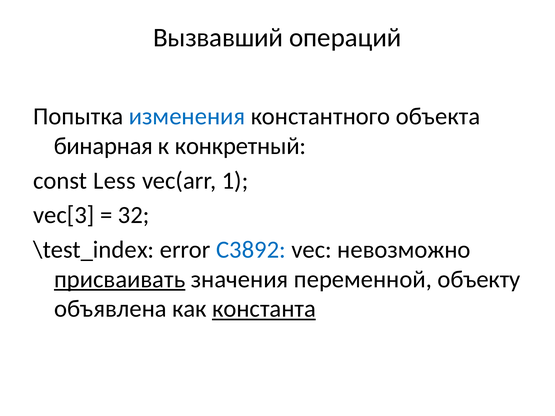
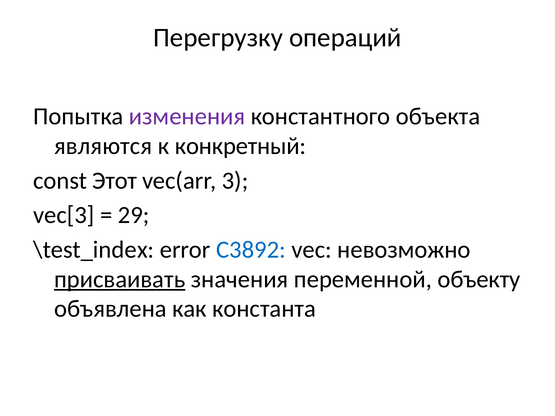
Вызвавший: Вызвавший -> Перегрузку
изменения colour: blue -> purple
бинарная: бинарная -> являются
Less: Less -> Этот
1: 1 -> 3
32: 32 -> 29
константа underline: present -> none
